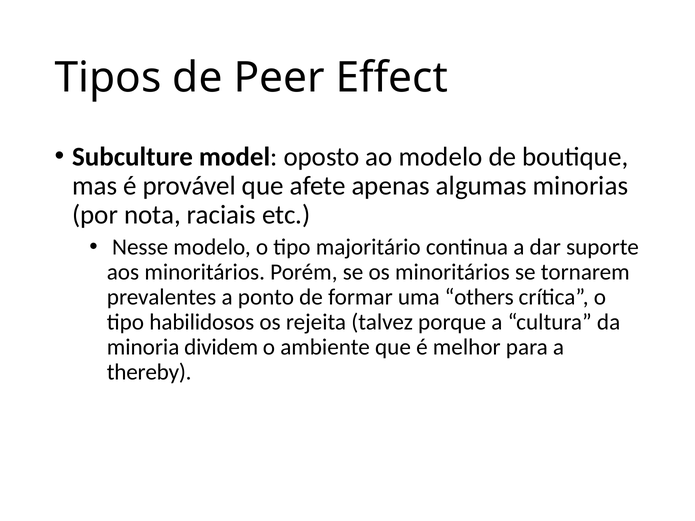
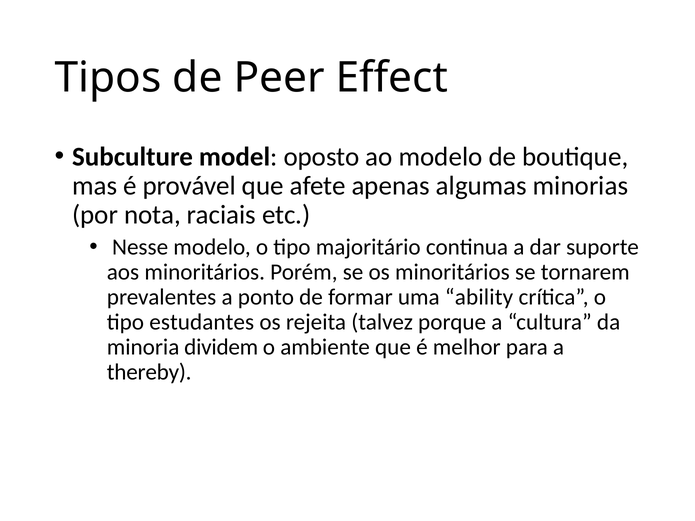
others: others -> ability
habilidosos: habilidosos -> estudantes
